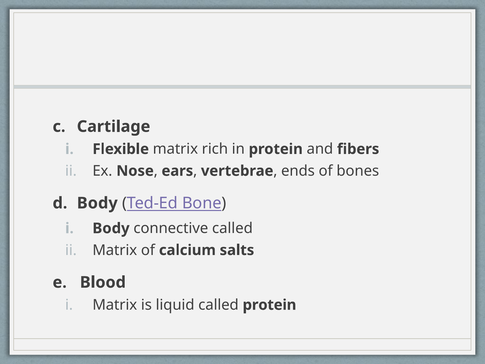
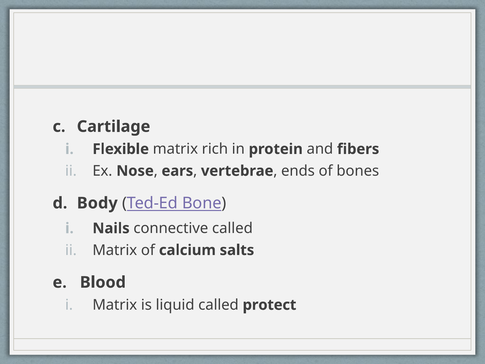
Body at (111, 228): Body -> Nails
called protein: protein -> protect
